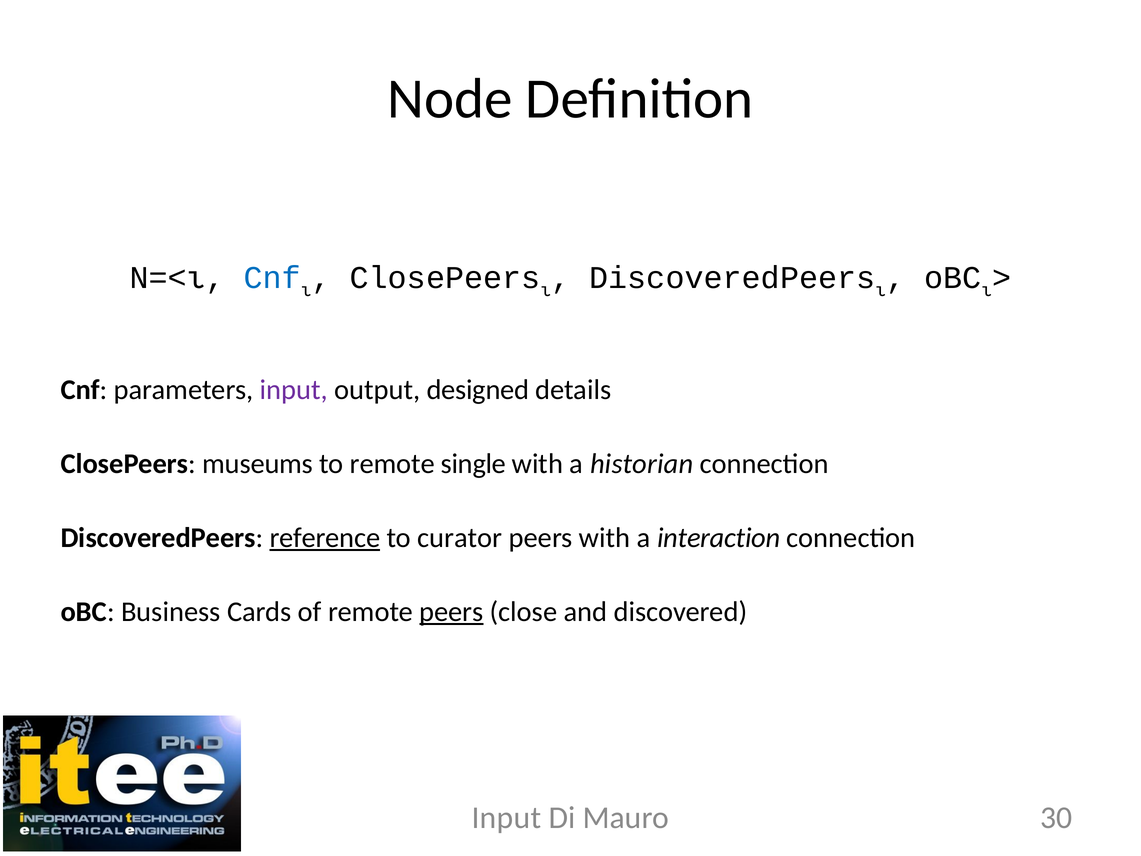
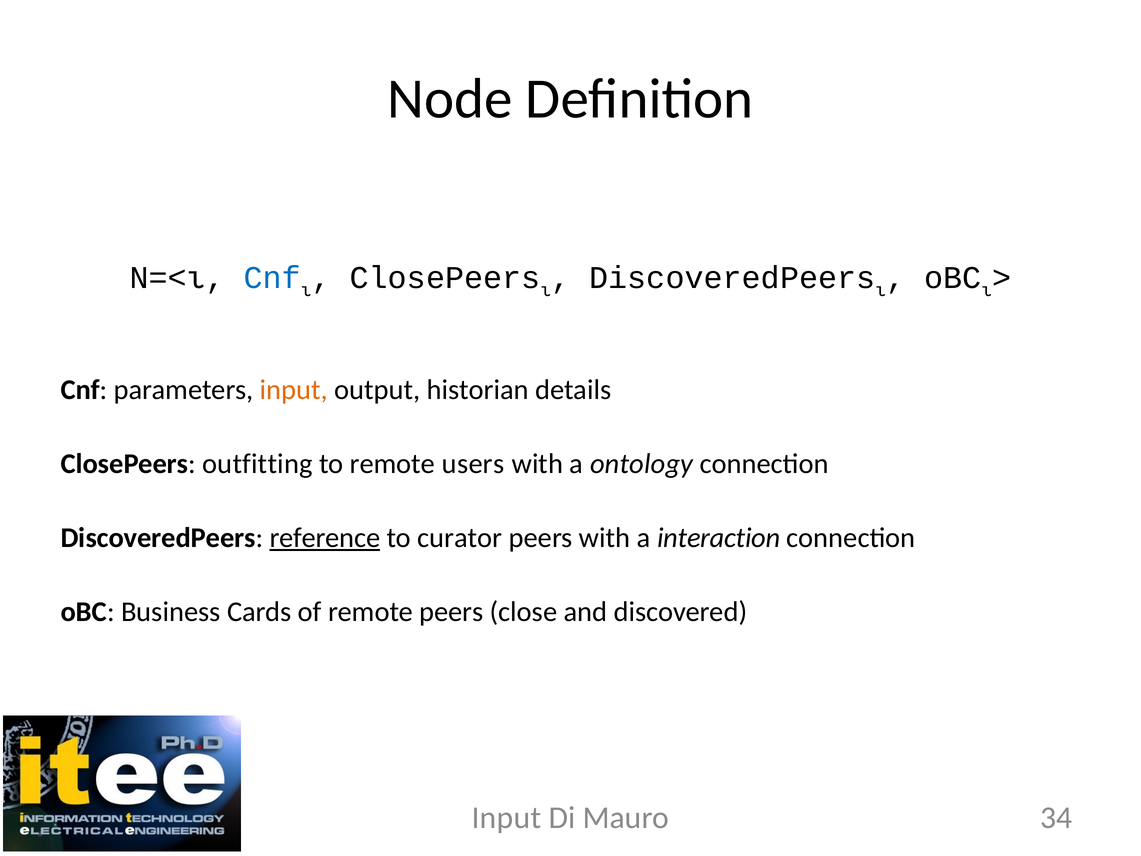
input at (294, 390) colour: purple -> orange
designed: designed -> historian
museums: museums -> outfitting
single: single -> users
historian: historian -> ontology
peers at (451, 612) underline: present -> none
30: 30 -> 34
